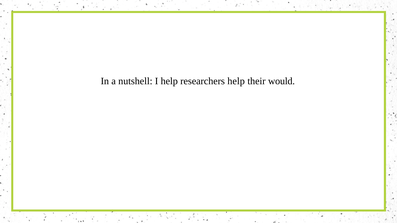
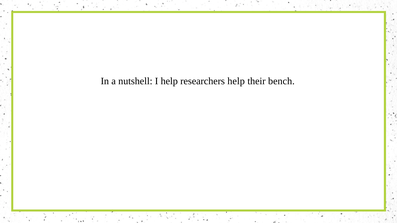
would: would -> bench
